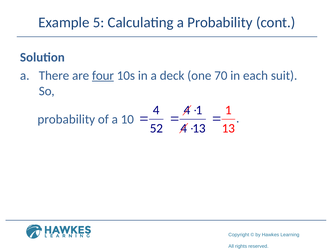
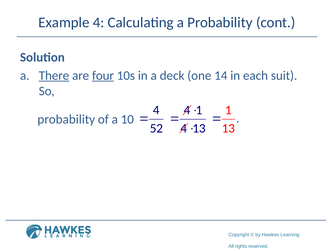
Example 5: 5 -> 4
There underline: none -> present
70: 70 -> 14
